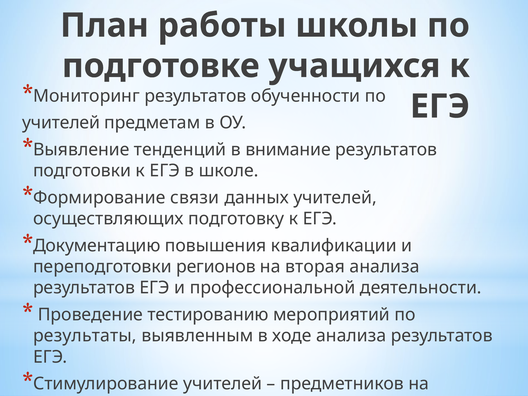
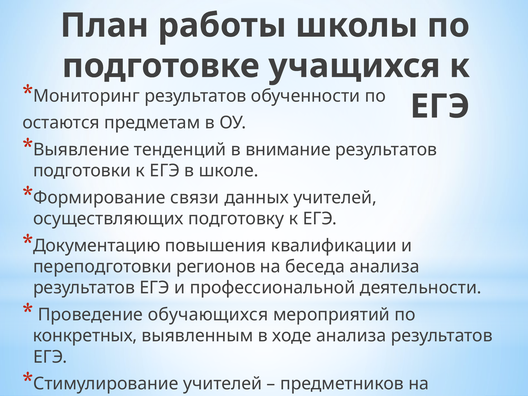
учителей at (61, 123): учителей -> остаются
вторая: вторая -> беседа
Проведение тестированию: тестированию -> обучающихся
результаты: результаты -> конкретных
